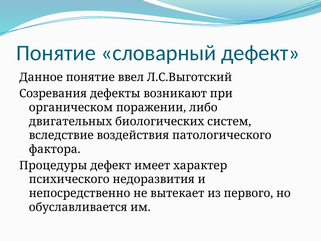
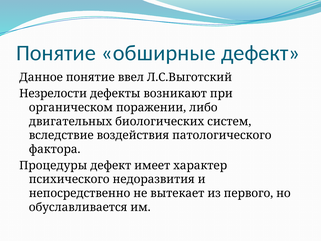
словарный: словарный -> обширные
Созревания: Созревания -> Незрелости
